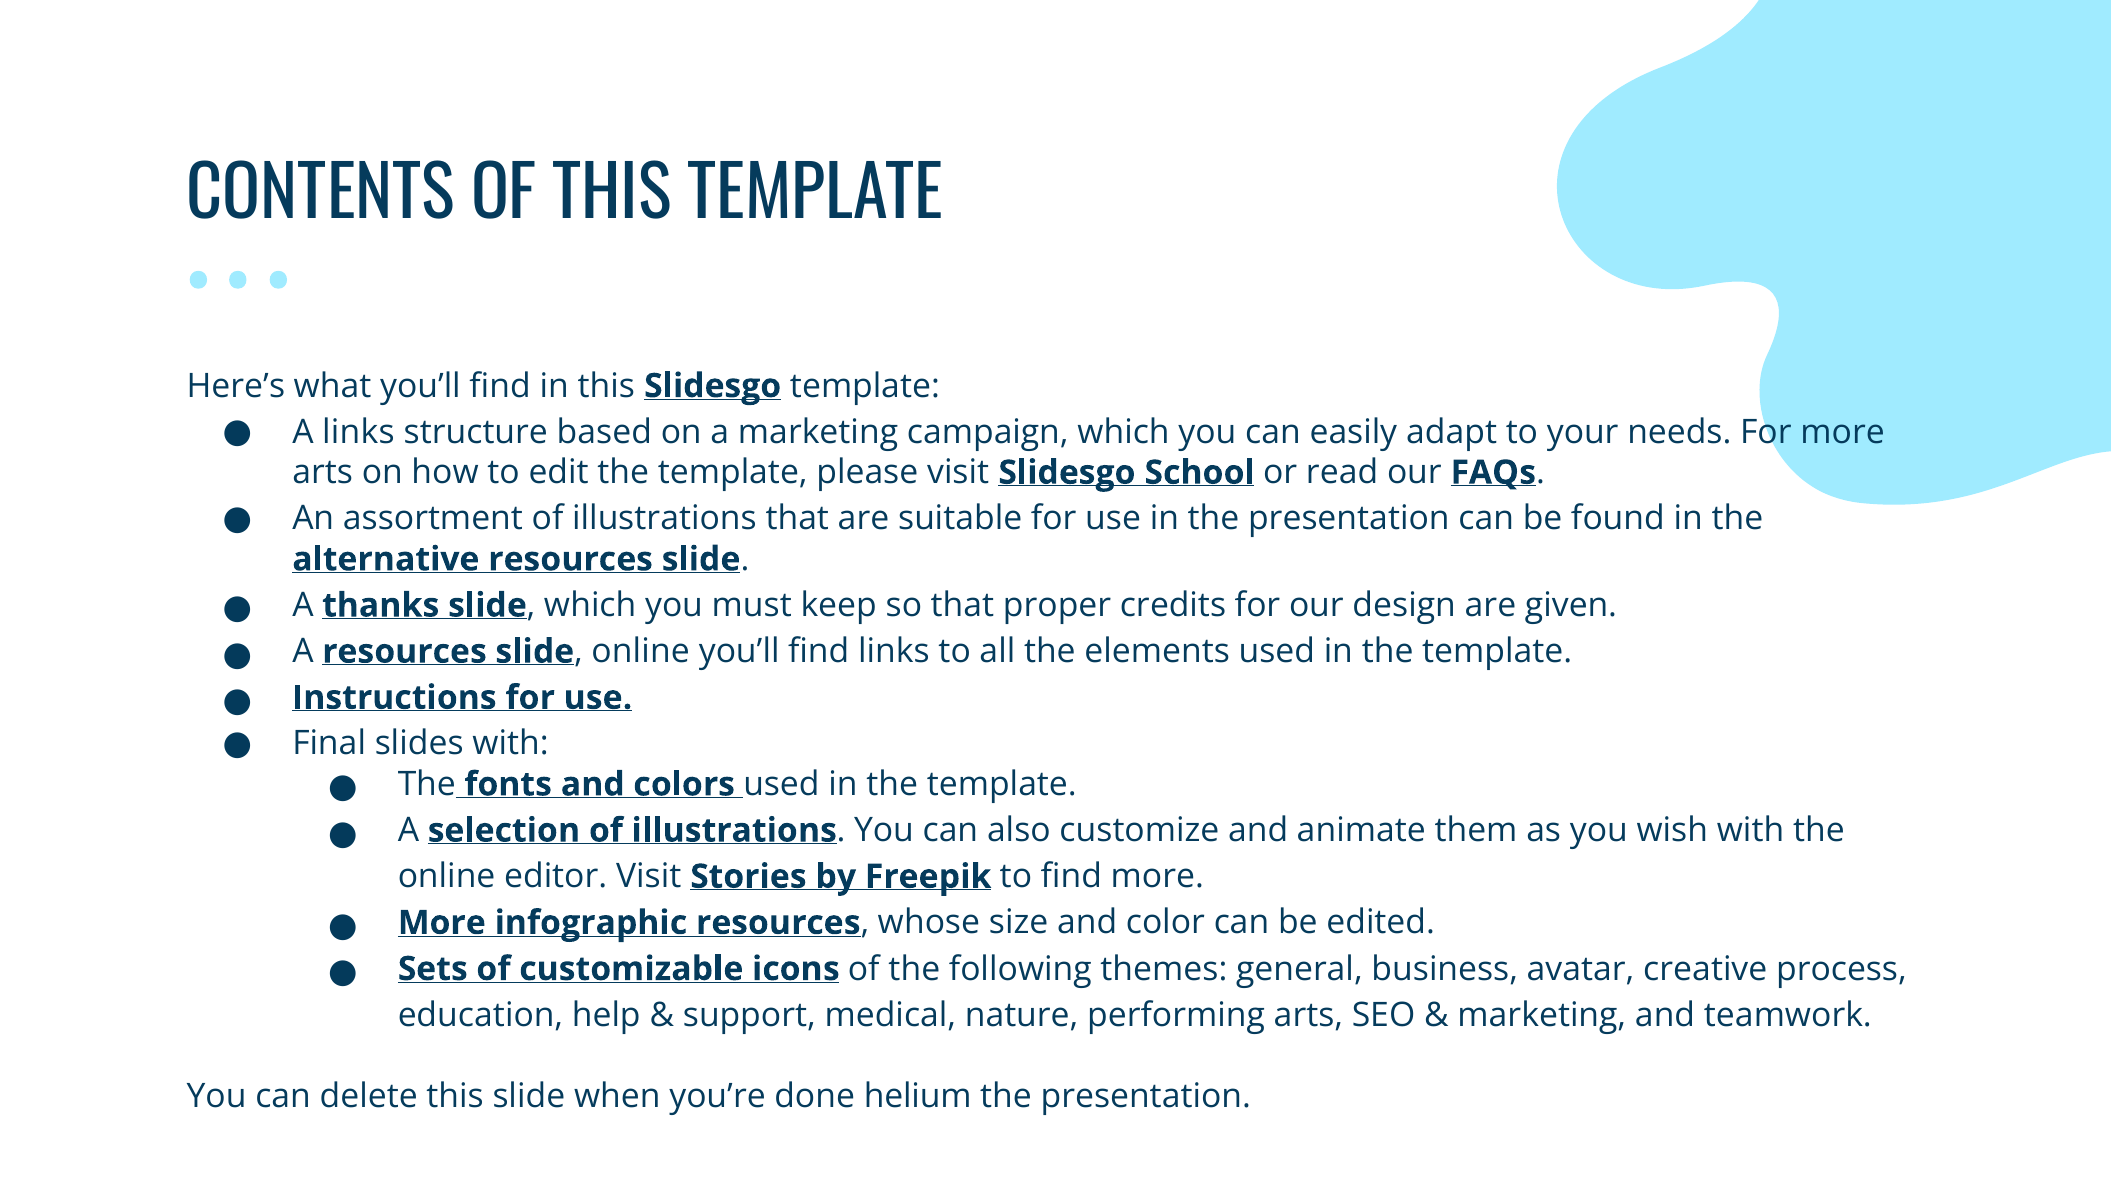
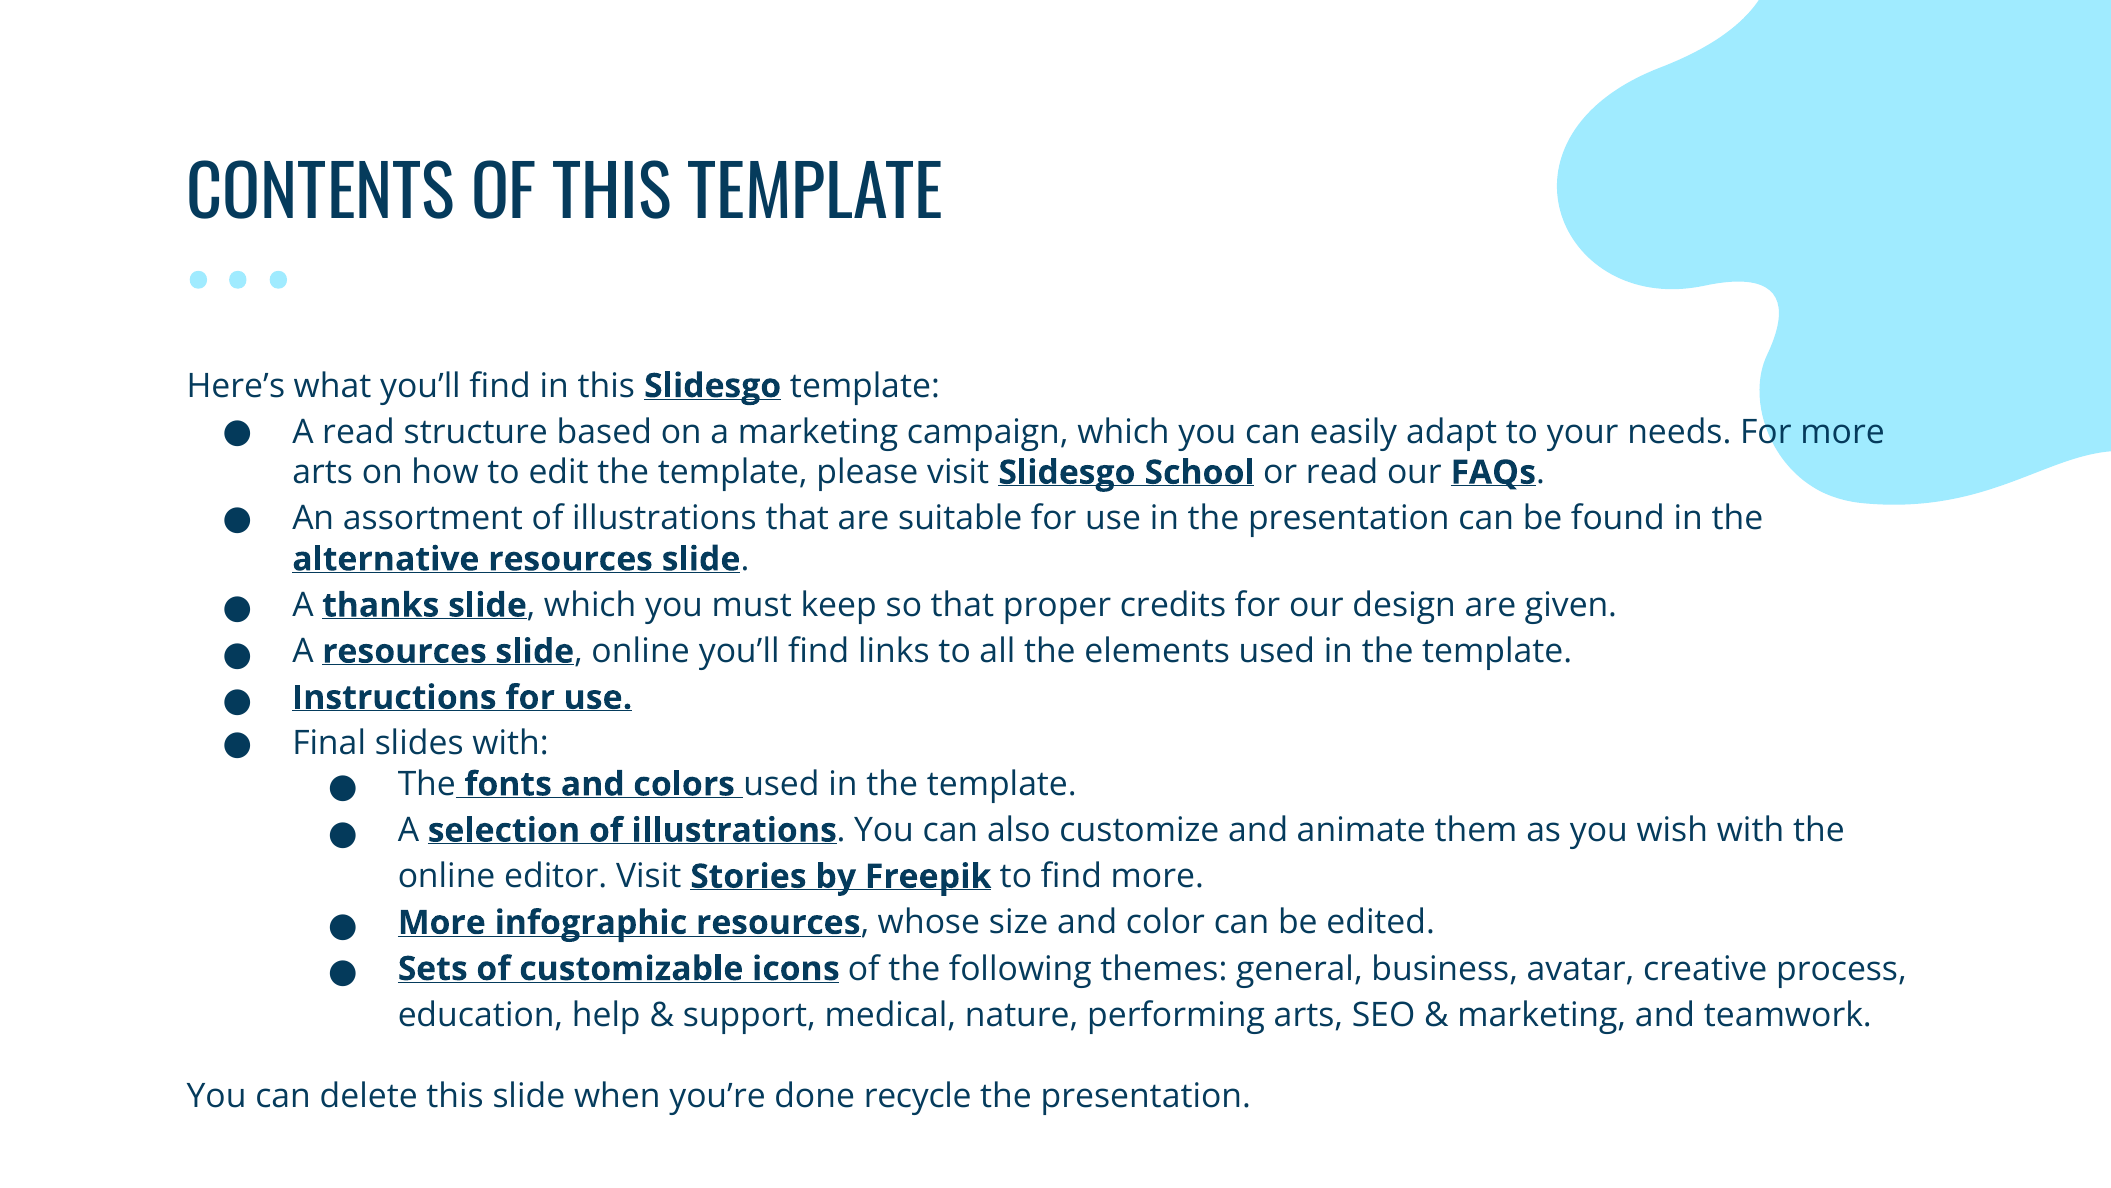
A links: links -> read
helium: helium -> recycle
